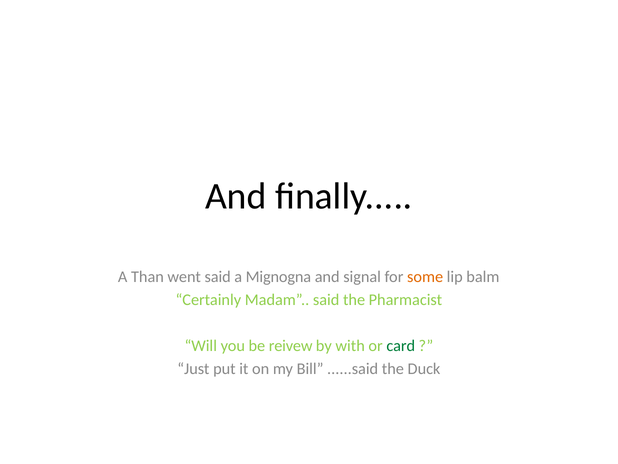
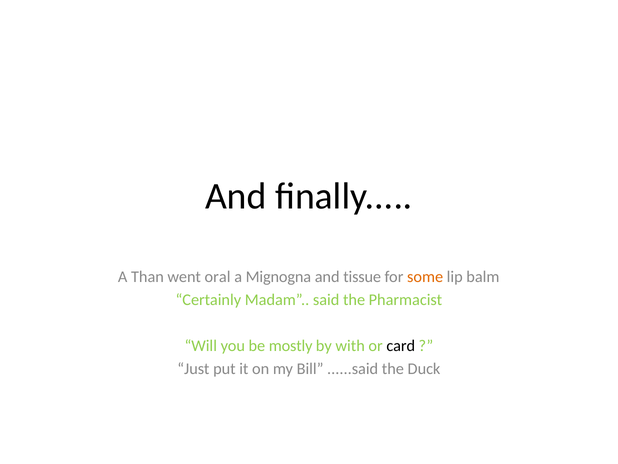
went said: said -> oral
signal: signal -> tissue
reivew: reivew -> mostly
card colour: green -> black
